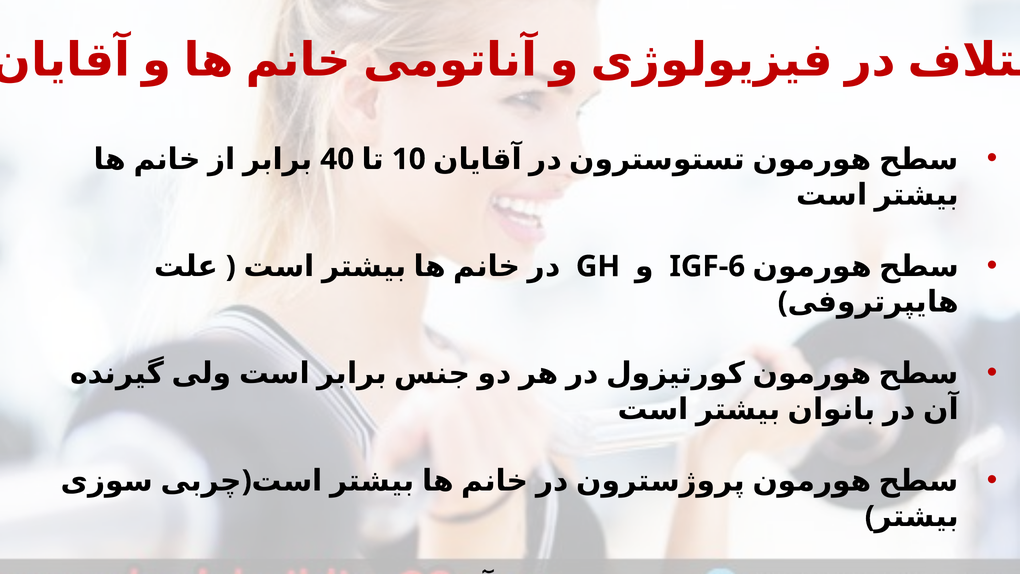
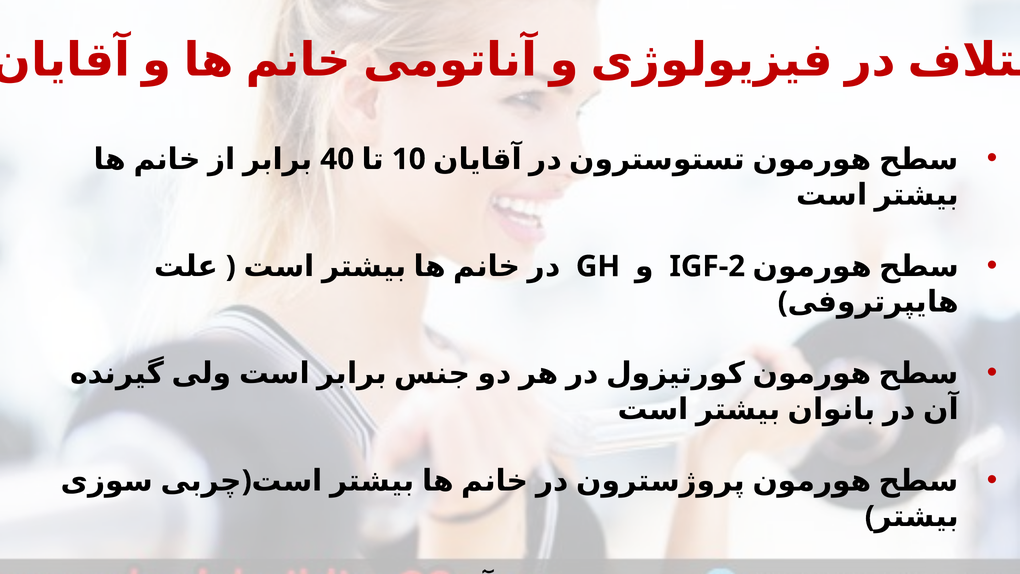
IGF-6: IGF-6 -> IGF-2
